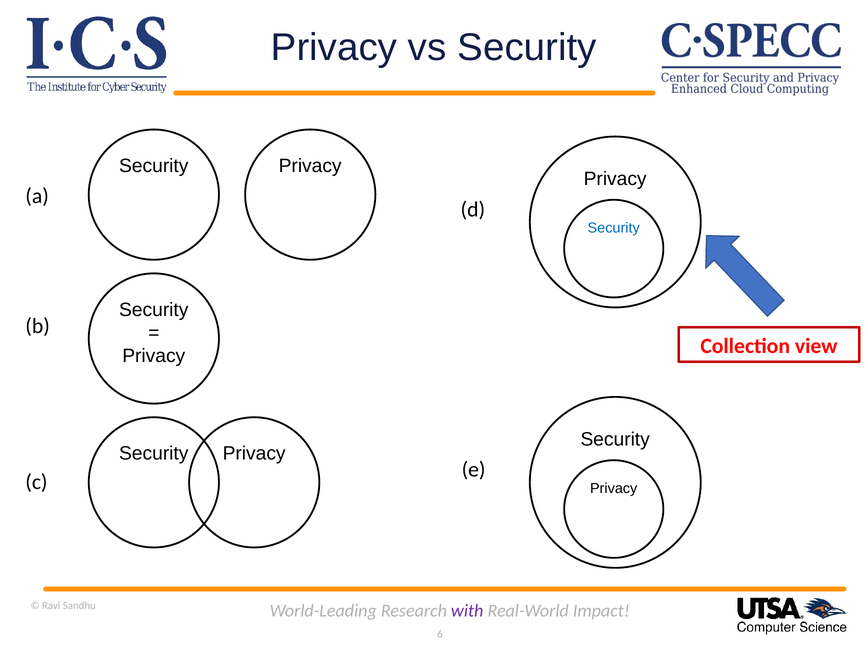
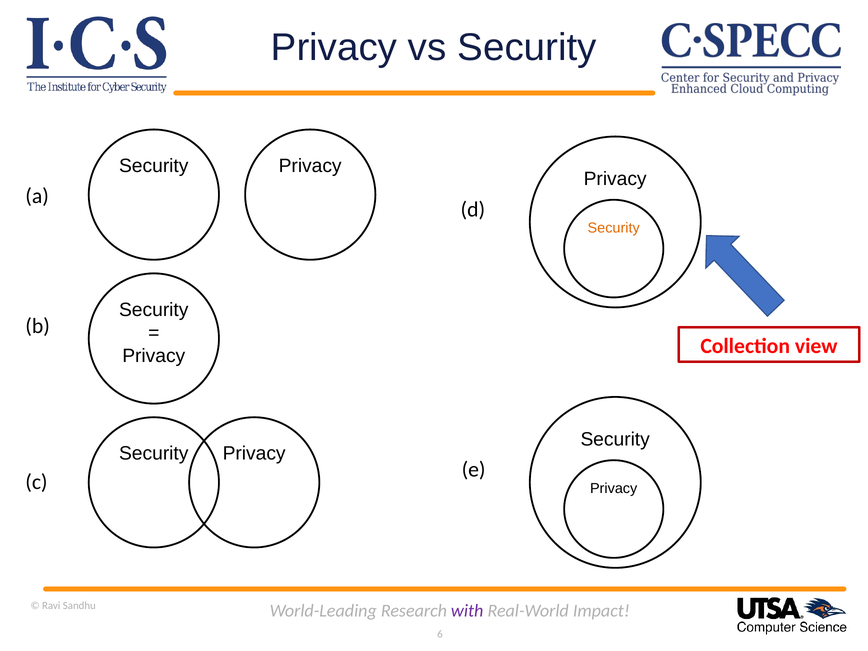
Security at (614, 228) colour: blue -> orange
